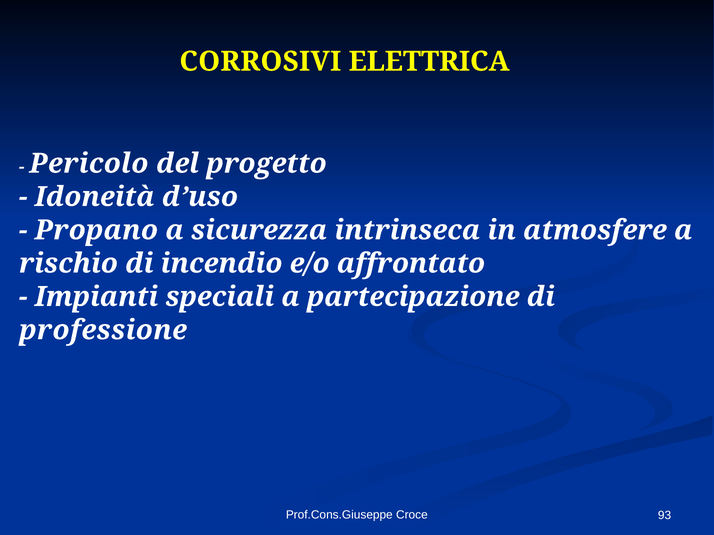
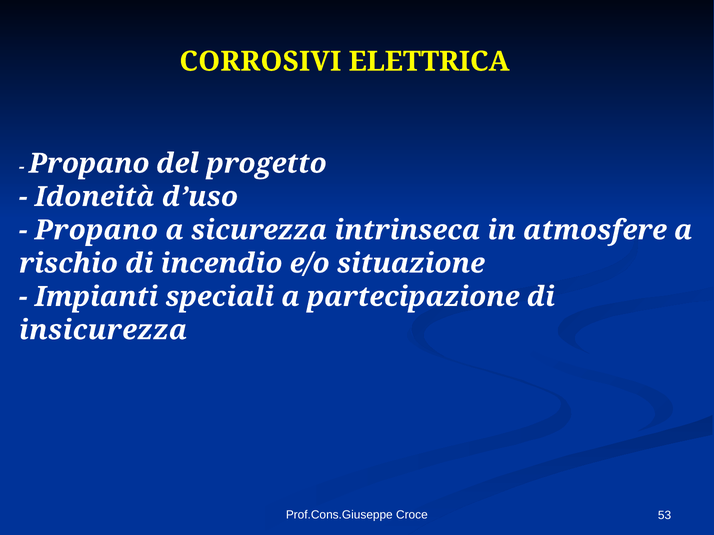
Pericolo at (89, 164): Pericolo -> Propano
affrontato: affrontato -> situazione
professione: professione -> insicurezza
93: 93 -> 53
